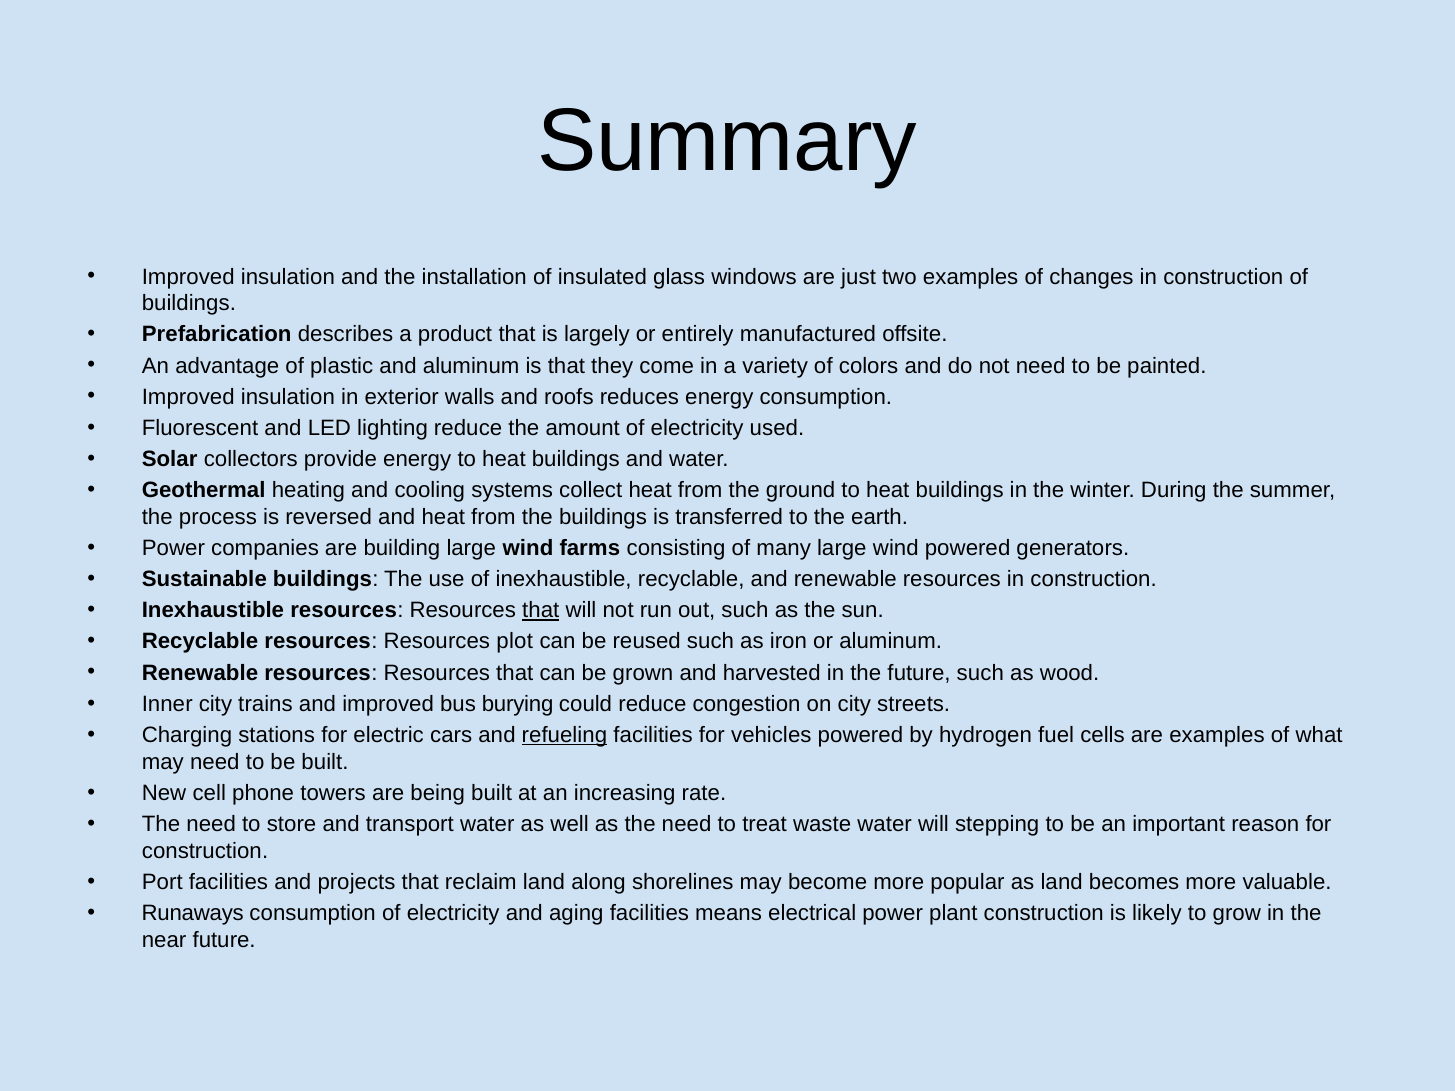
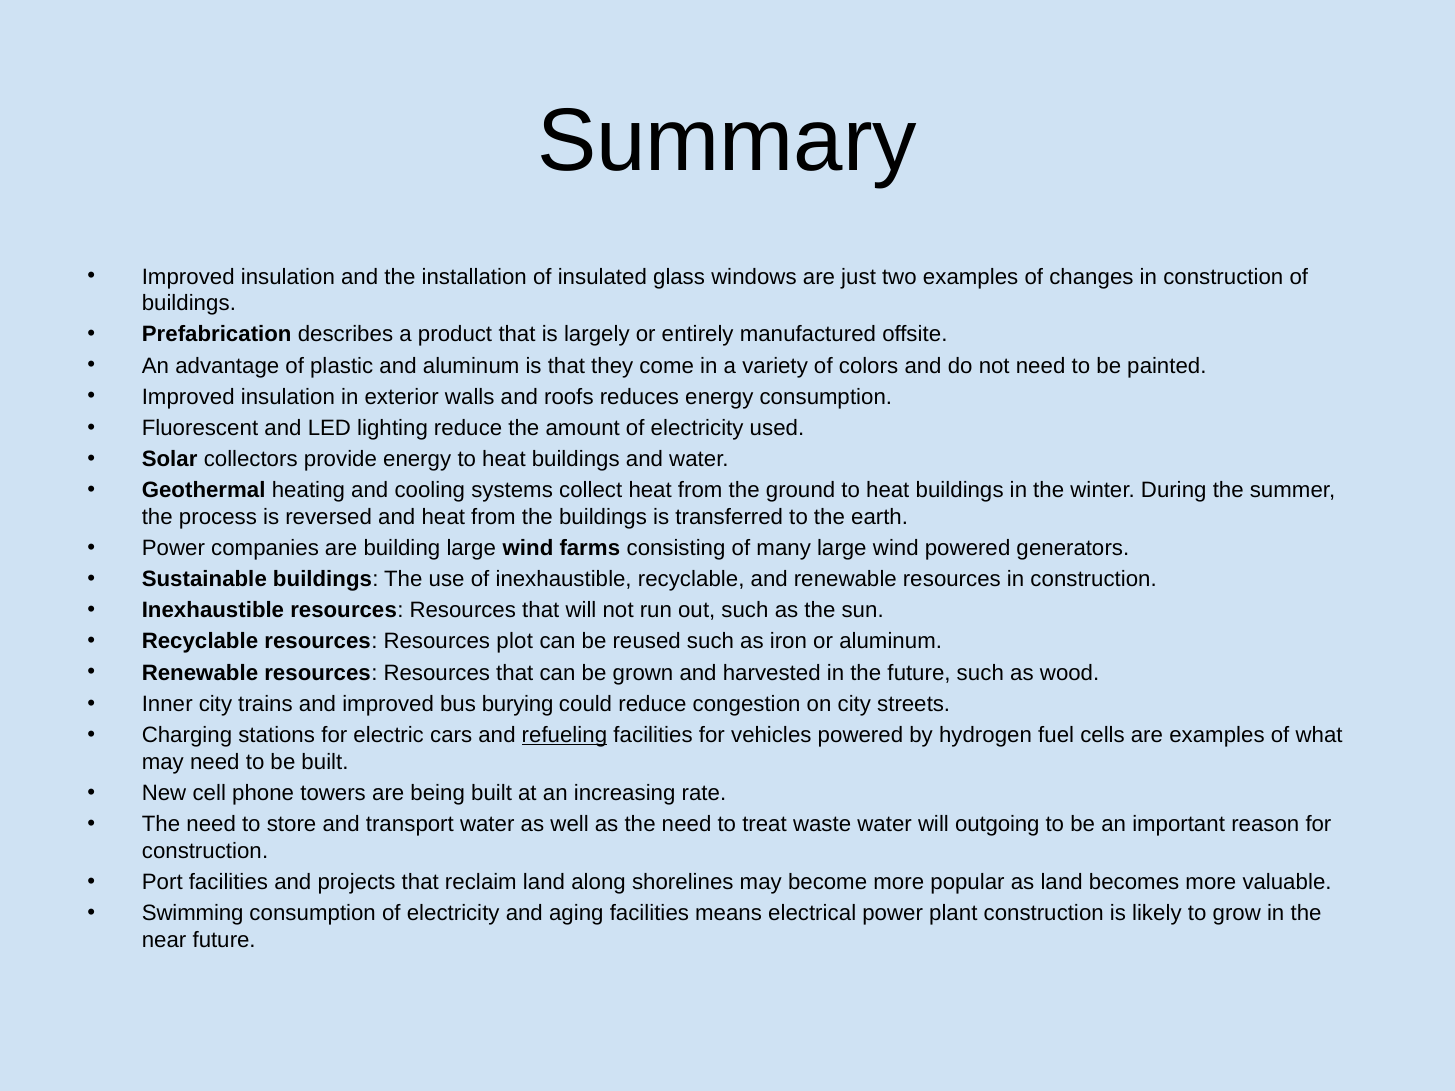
that at (541, 611) underline: present -> none
stepping: stepping -> outgoing
Runaways: Runaways -> Swimming
